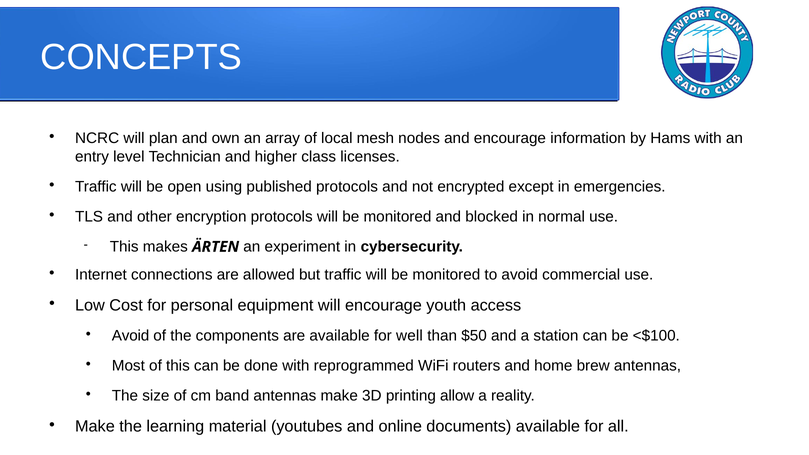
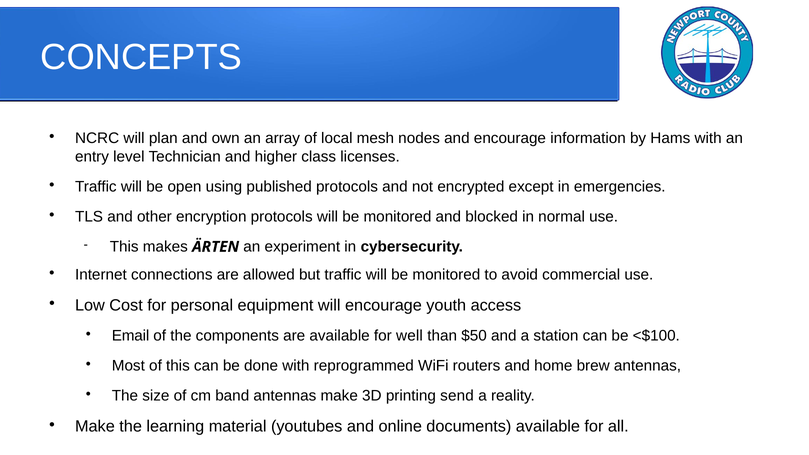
Avoid at (131, 336): Avoid -> Email
allow: allow -> send
